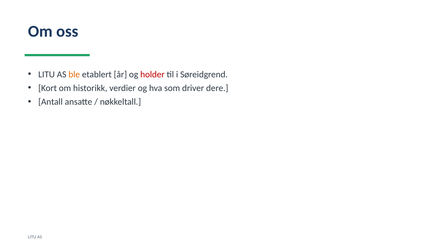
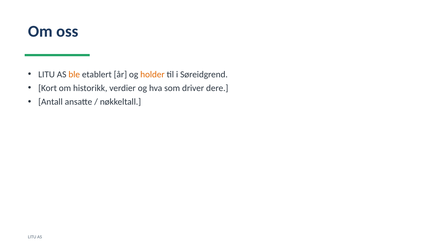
holder colour: red -> orange
